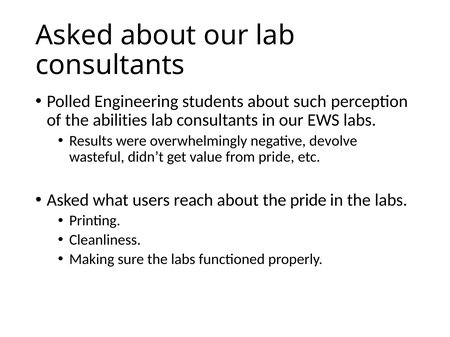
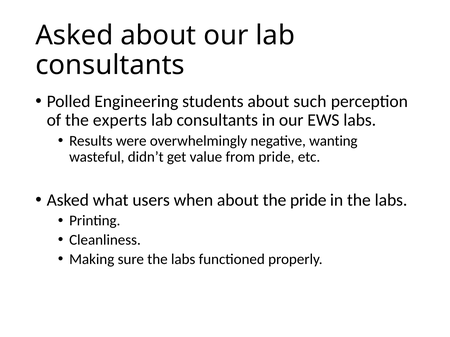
abilities: abilities -> experts
devolve: devolve -> wanting
reach: reach -> when
